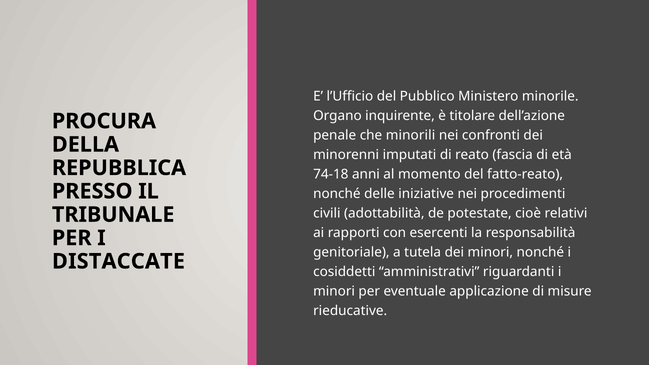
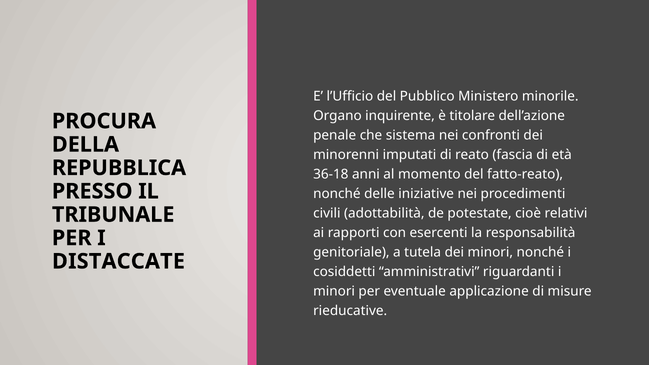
minorili: minorili -> sistema
74-18: 74-18 -> 36-18
